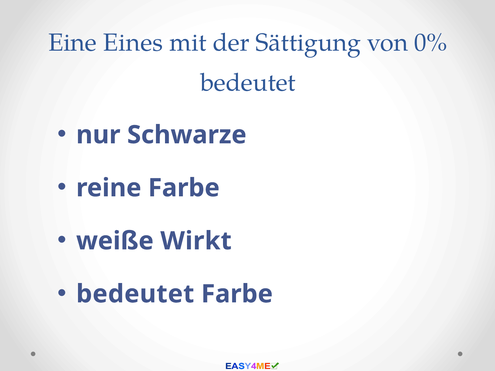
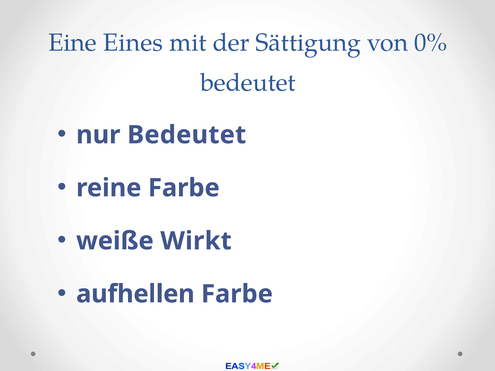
nur Schwarze: Schwarze -> Bedeutet
bedeutet at (135, 294): bedeutet -> aufhellen
